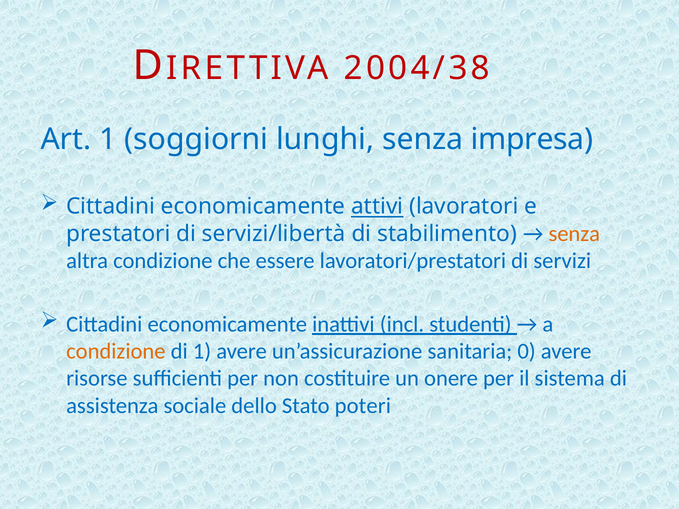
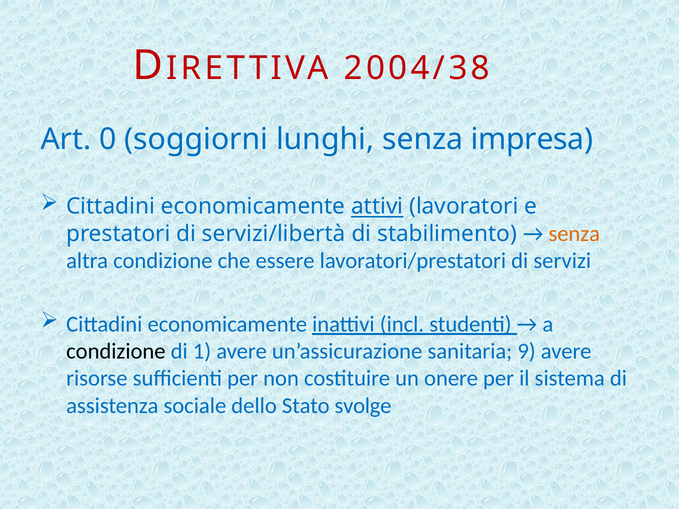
Art 1: 1 -> 0
condizione at (116, 351) colour: orange -> black
0: 0 -> 9
poteri: poteri -> svolge
